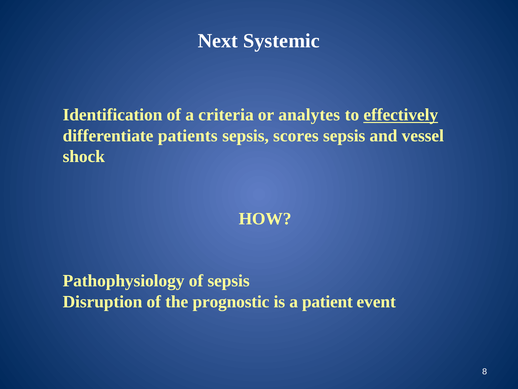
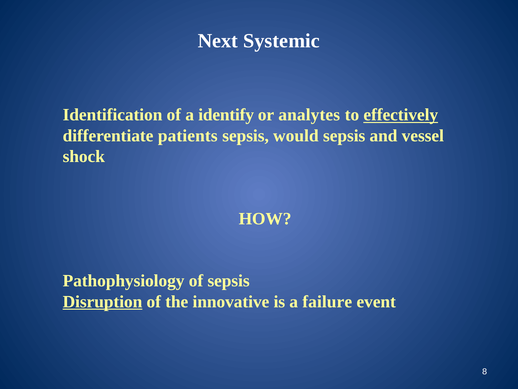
criteria: criteria -> identify
scores: scores -> would
Disruption underline: none -> present
prognostic: prognostic -> innovative
patient: patient -> failure
